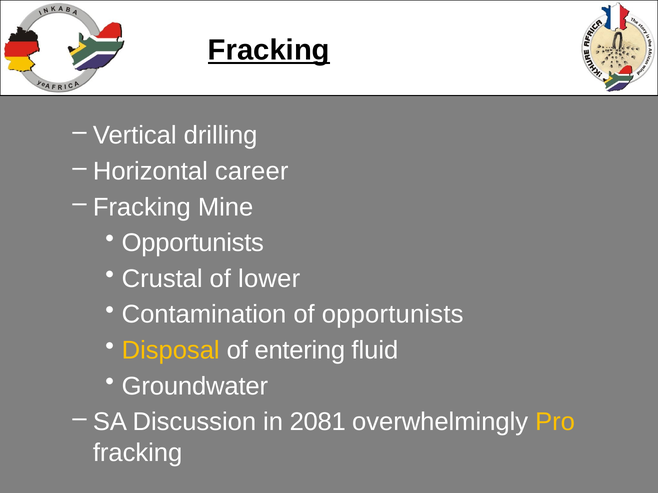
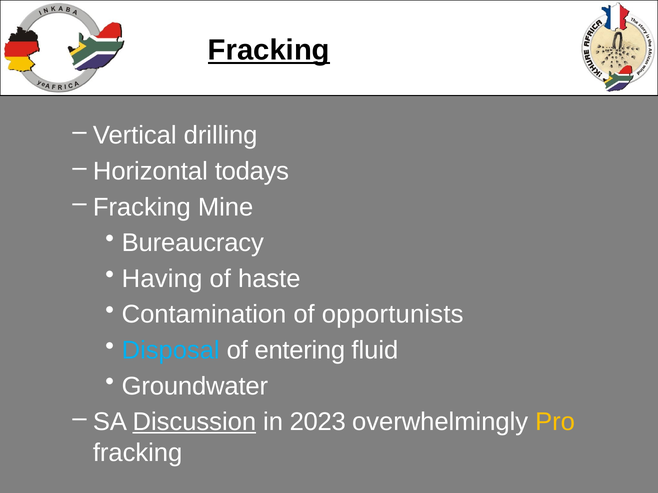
career: career -> todays
Opportunists at (193, 243): Opportunists -> Bureaucracy
Crustal: Crustal -> Having
lower: lower -> haste
Disposal colour: yellow -> light blue
Discussion underline: none -> present
2081: 2081 -> 2023
